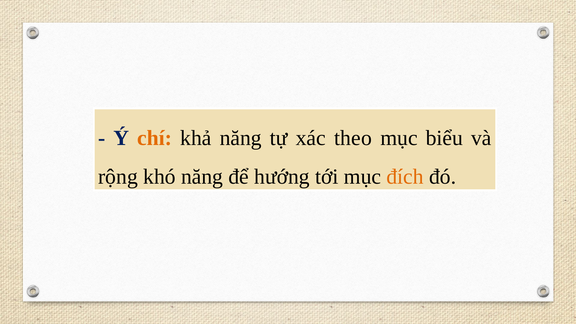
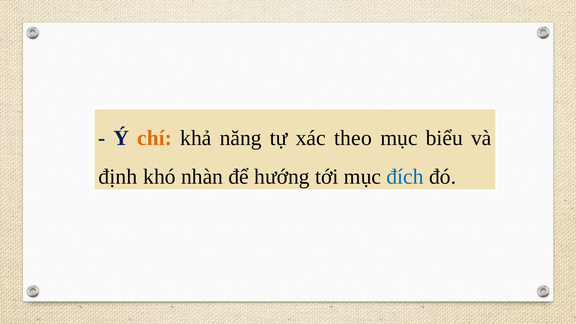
rộng: rộng -> định
khó năng: năng -> nhàn
đích colour: orange -> blue
